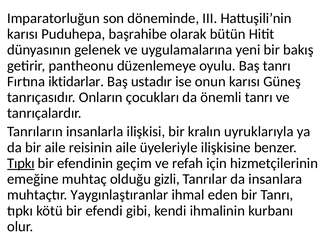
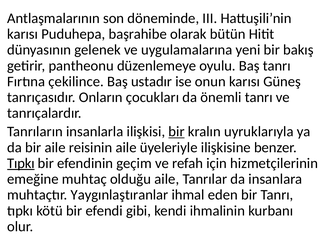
Imparatorluğun: Imparatorluğun -> Antlaşmalarının
iktidarlar: iktidarlar -> çekilince
bir at (177, 131) underline: none -> present
olduğu gizli: gizli -> aile
